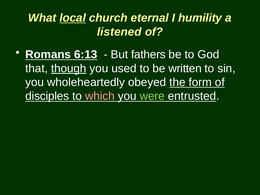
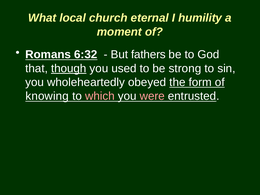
local underline: present -> none
listened: listened -> moment
6:13: 6:13 -> 6:32
written: written -> strong
disciples: disciples -> knowing
were colour: light green -> pink
